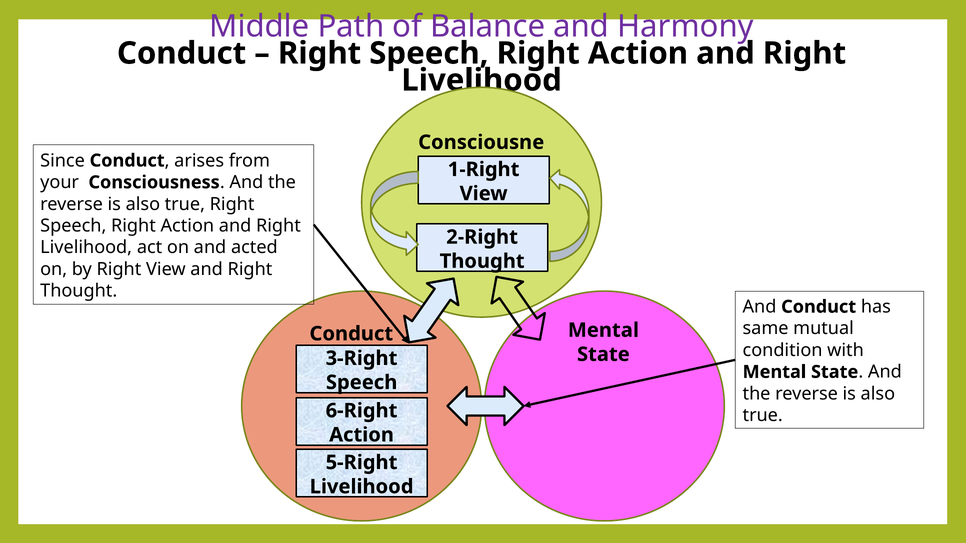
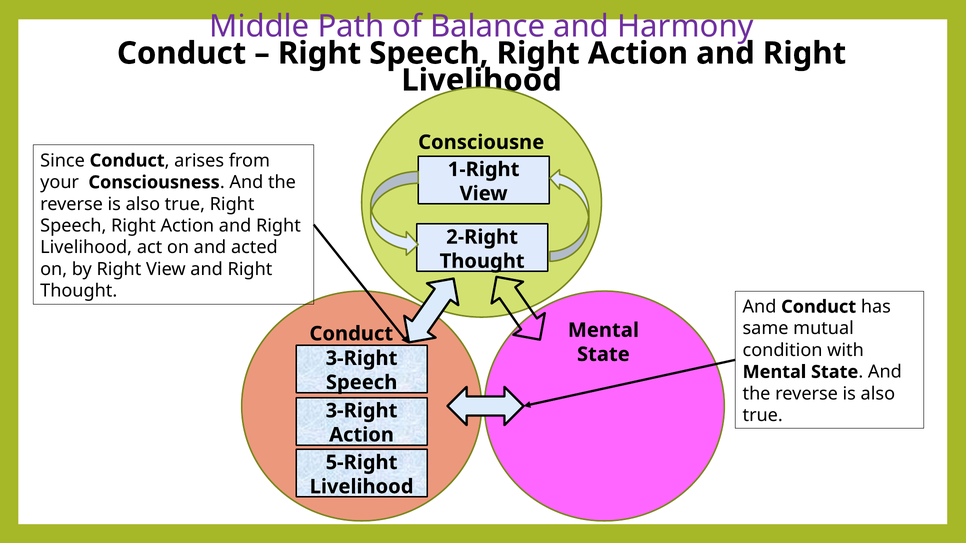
6-Right at (362, 411): 6-Right -> 3-Right
